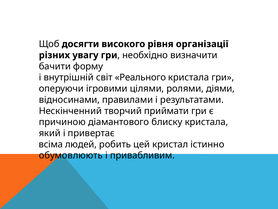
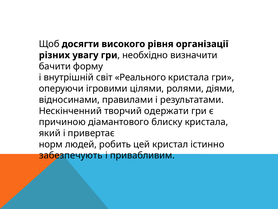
приймати: приймати -> одержати
всіма: всіма -> норм
обумовлюють: обумовлюють -> забезпечують
